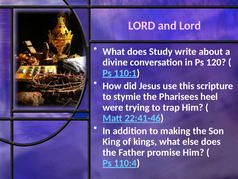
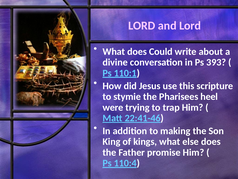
Study: Study -> Could
120: 120 -> 393
